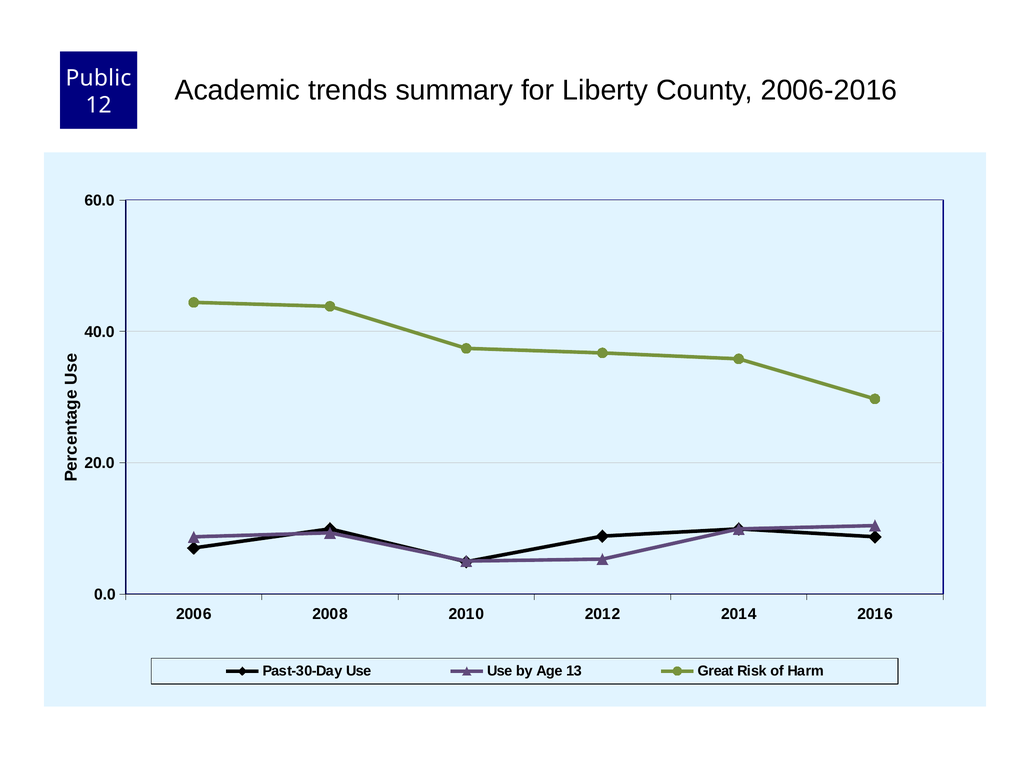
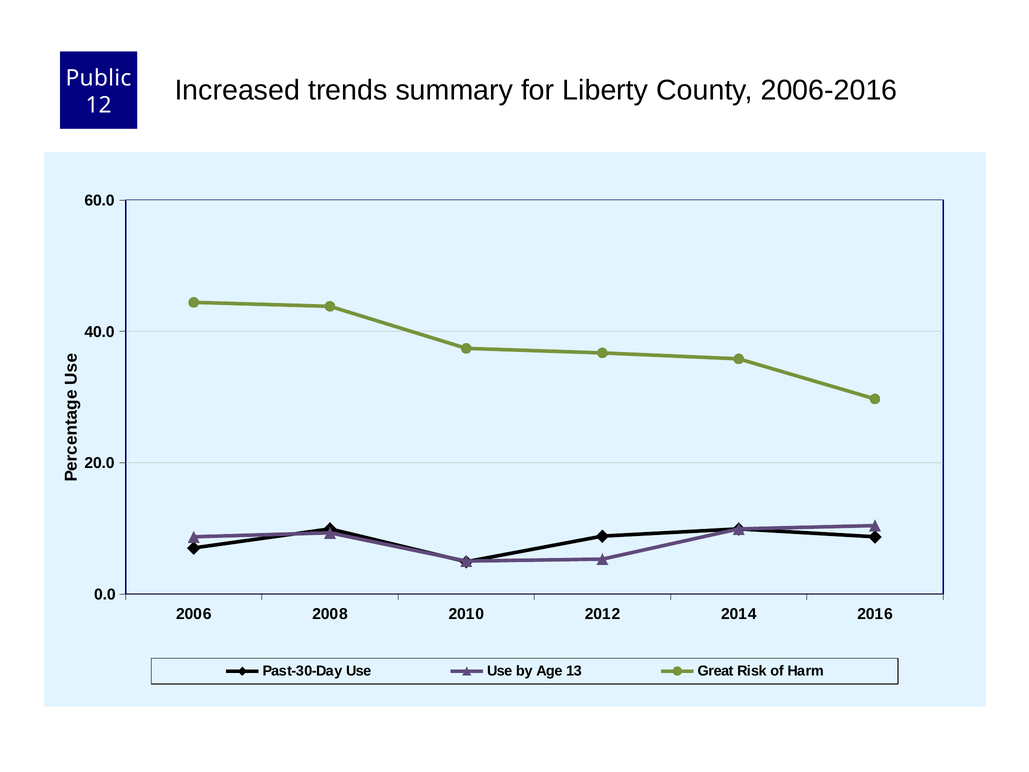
Academic: Academic -> Increased
